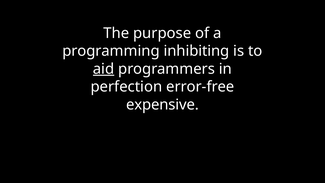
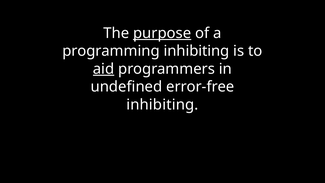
purpose underline: none -> present
perfection: perfection -> undefined
expensive at (163, 105): expensive -> inhibiting
